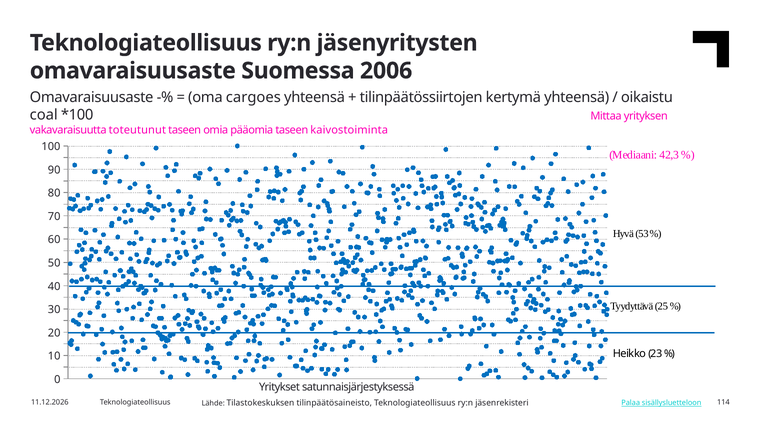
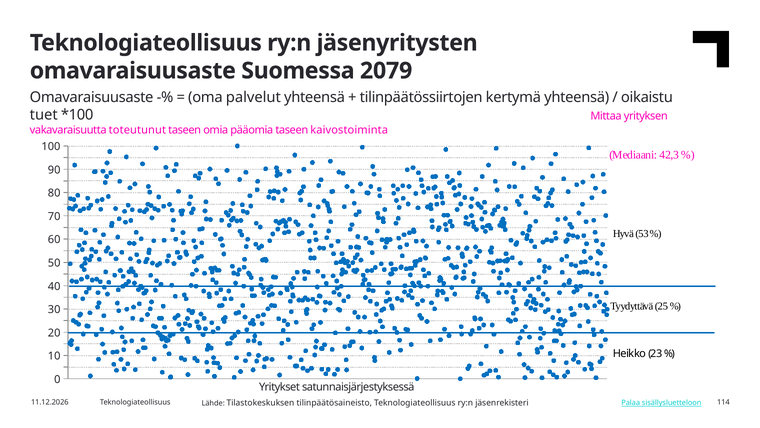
2006: 2006 -> 2079
cargoes: cargoes -> palvelut
coal: coal -> tuet
